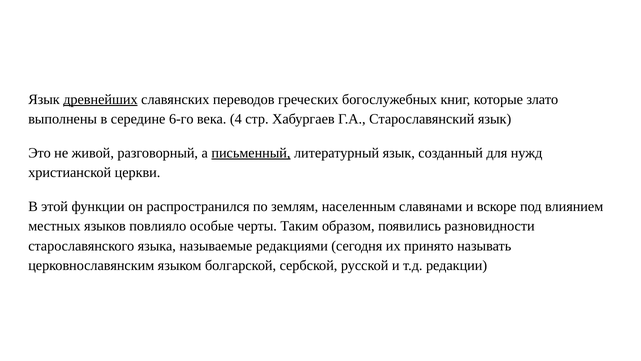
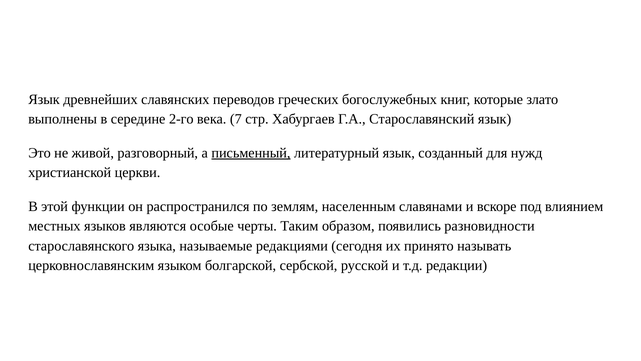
древнейших underline: present -> none
6-го: 6-го -> 2-го
4: 4 -> 7
повлияло: повлияло -> являются
